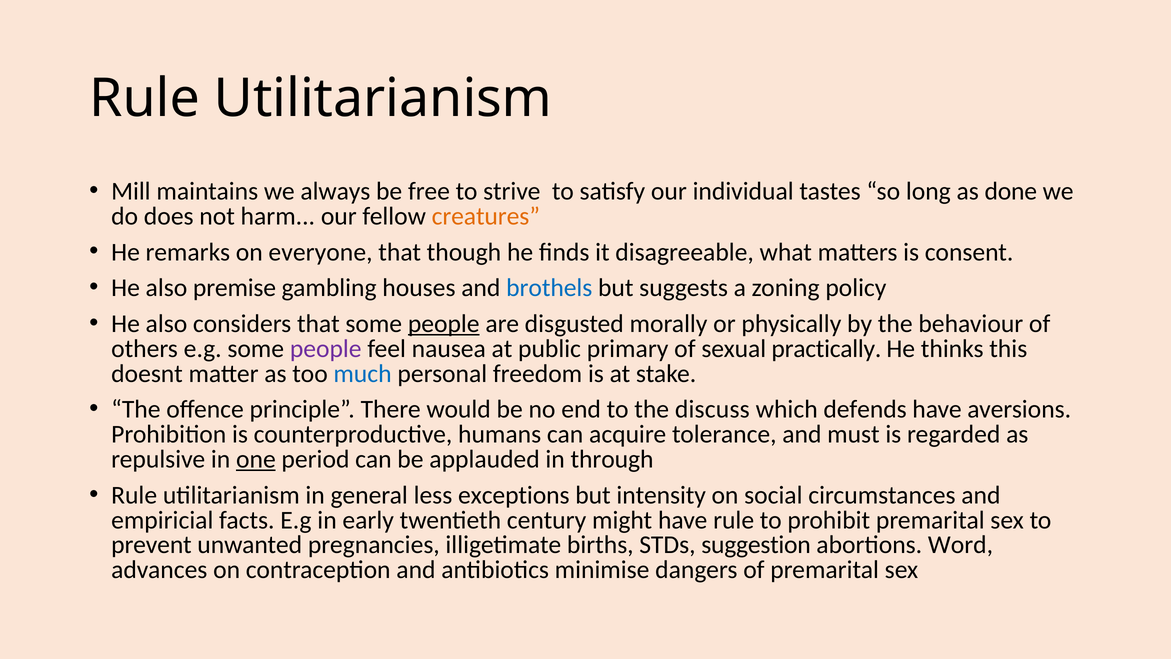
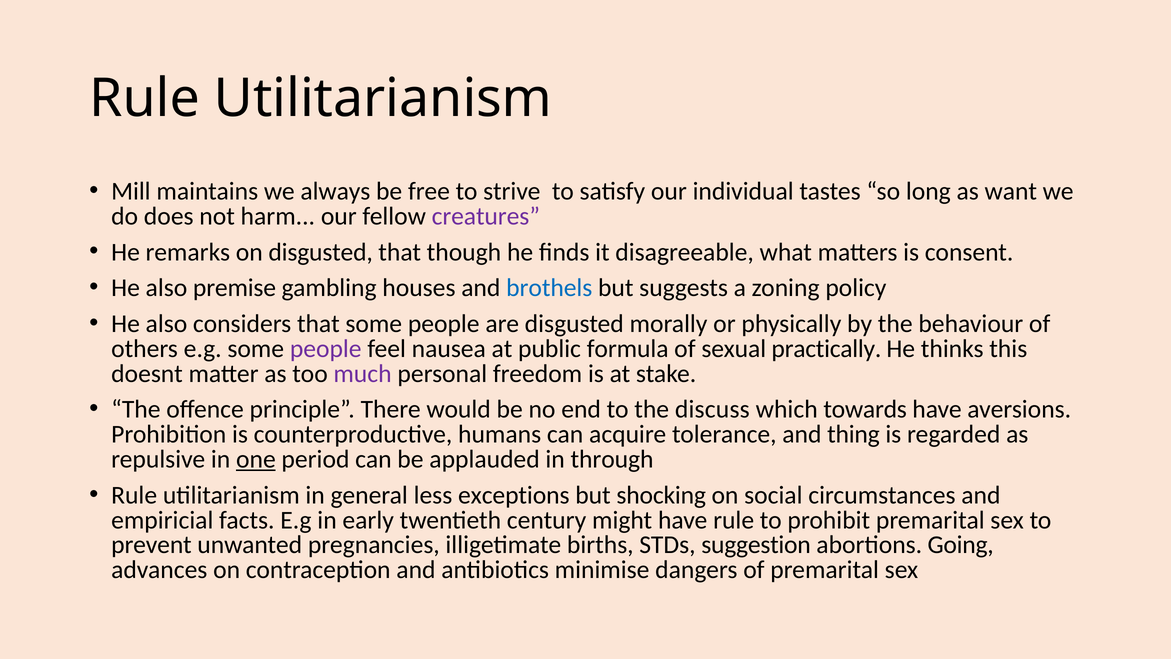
done: done -> want
creatures colour: orange -> purple
on everyone: everyone -> disgusted
people at (444, 324) underline: present -> none
primary: primary -> formula
much colour: blue -> purple
defends: defends -> towards
must: must -> thing
intensity: intensity -> shocking
Word: Word -> Going
